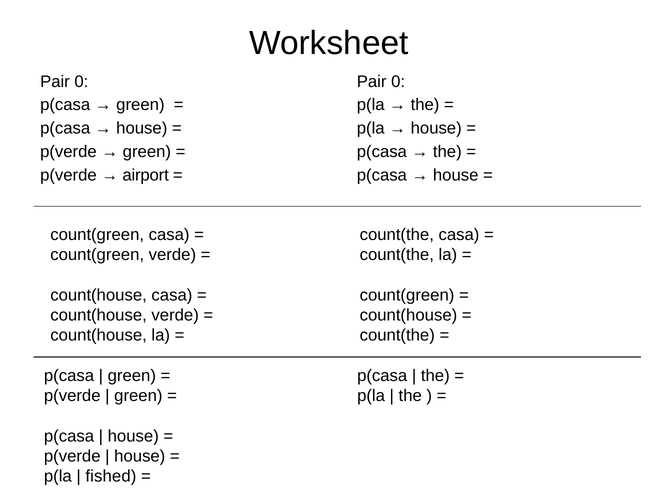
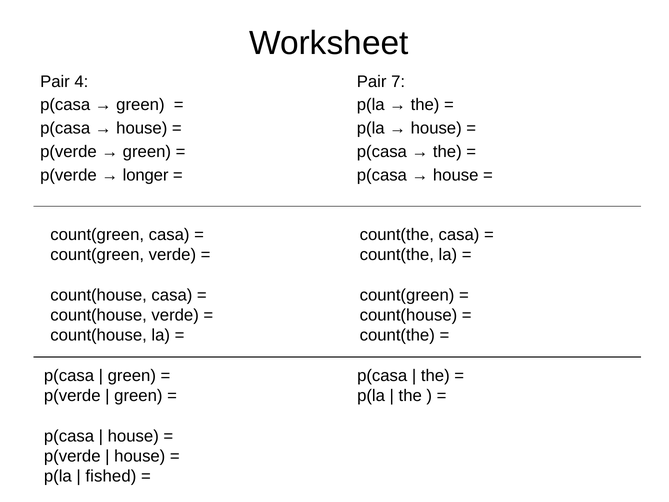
0 at (81, 81): 0 -> 4
0 at (398, 81): 0 -> 7
airport: airport -> longer
